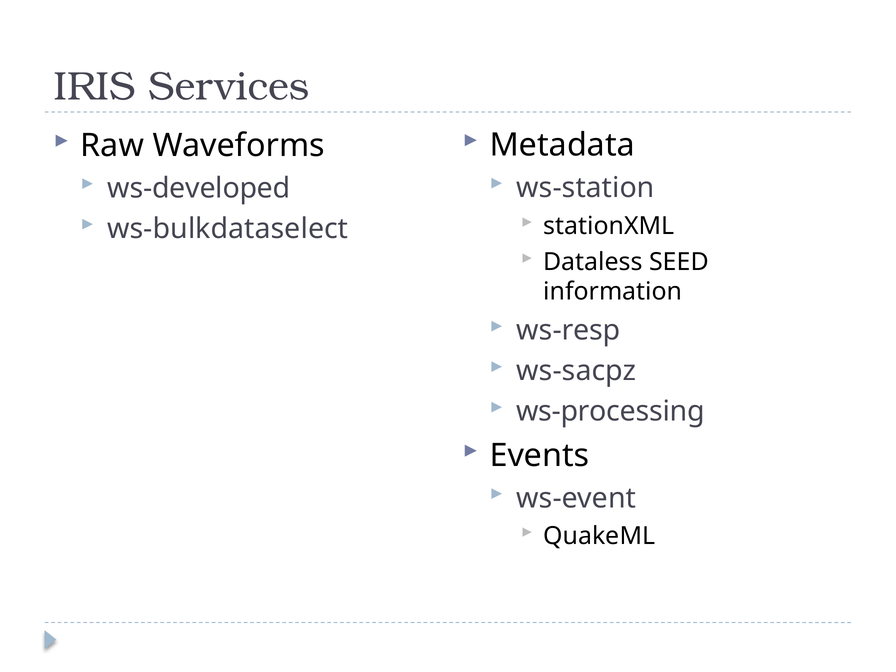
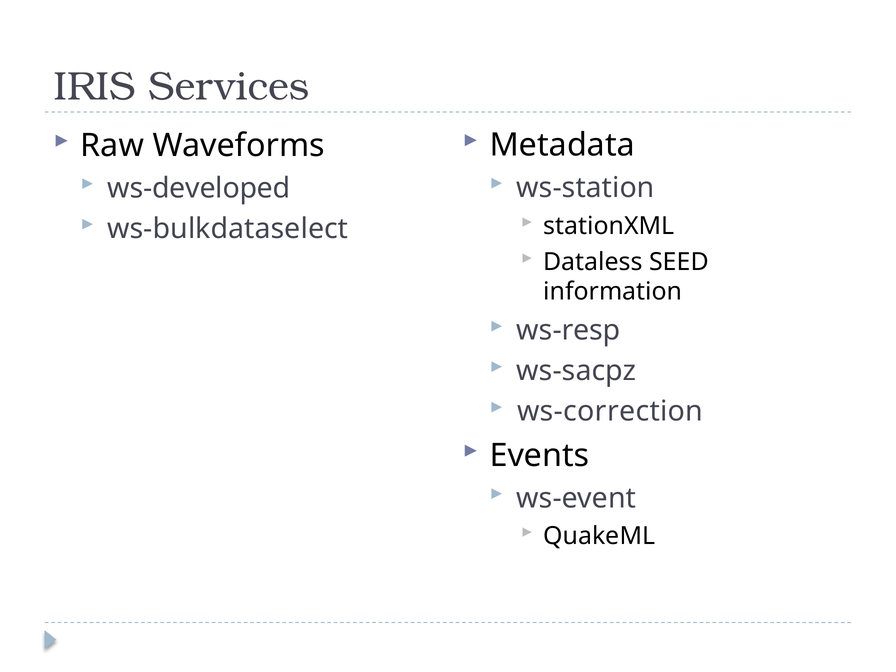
ws-processing: ws-processing -> ws-correction
